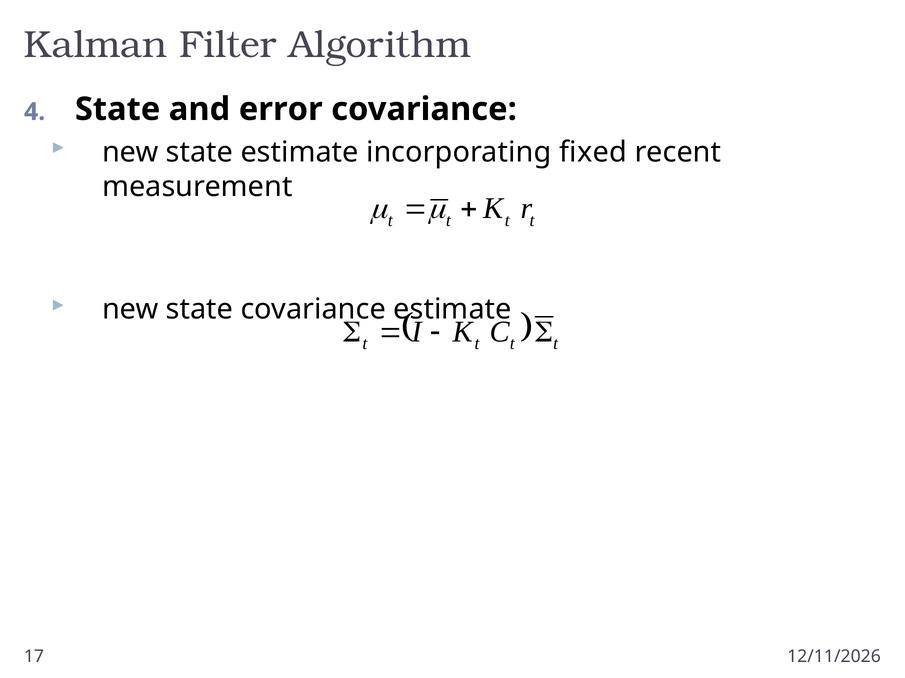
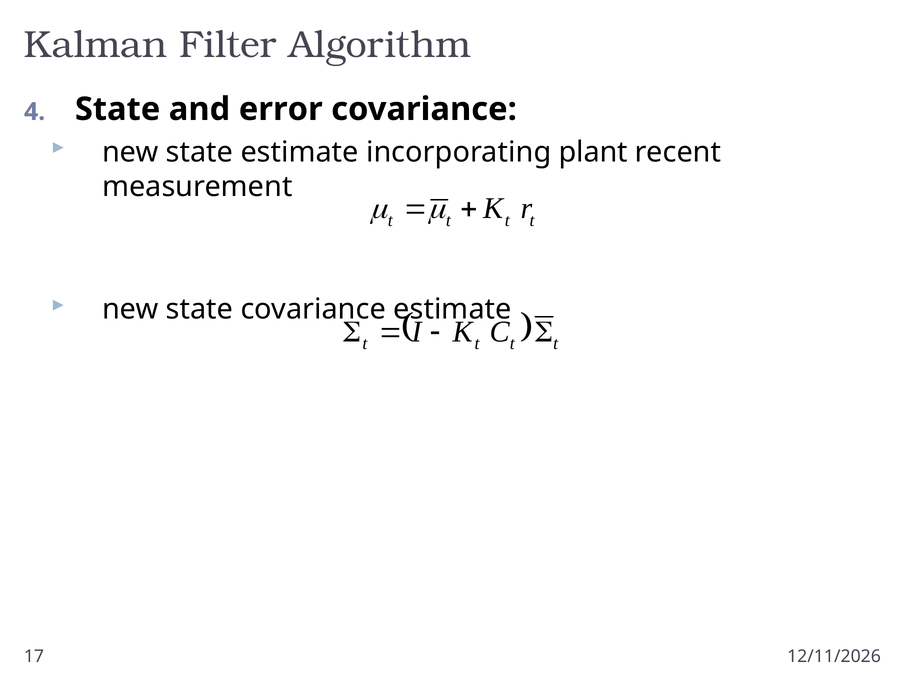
fixed: fixed -> plant
